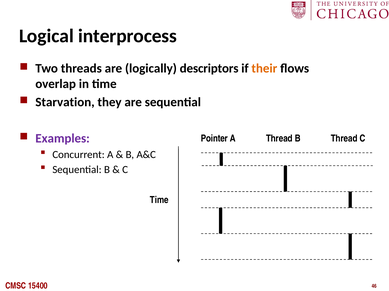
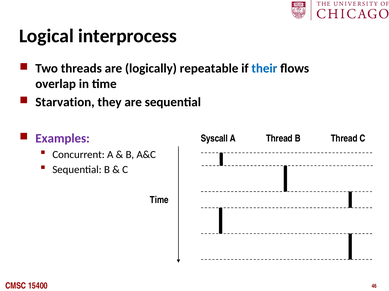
descriptors: descriptors -> repeatable
their colour: orange -> blue
Pointer: Pointer -> Syscall
